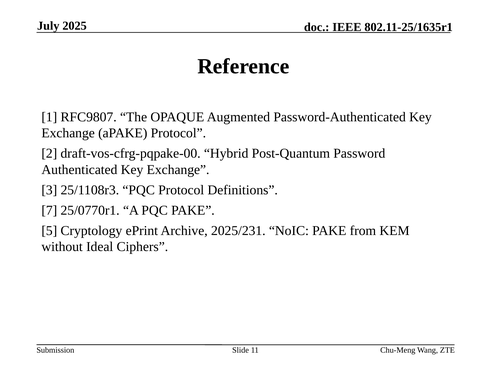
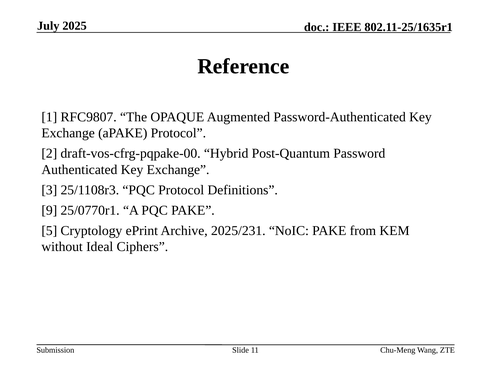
7: 7 -> 9
